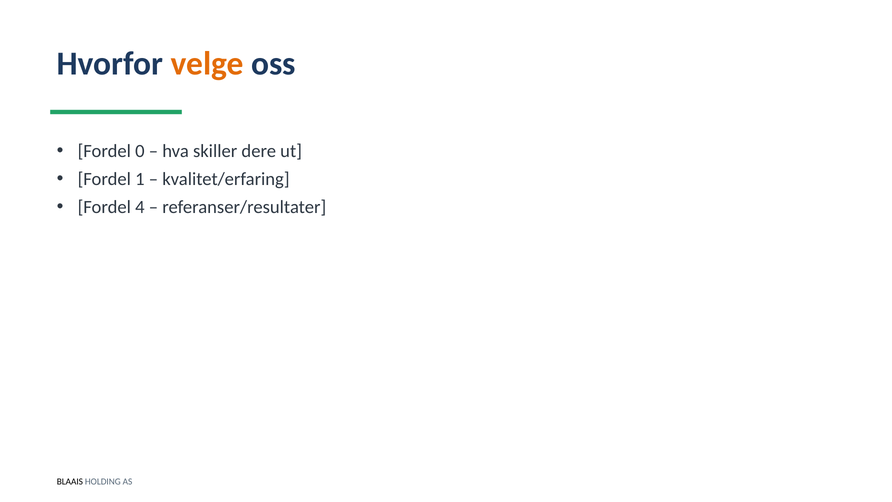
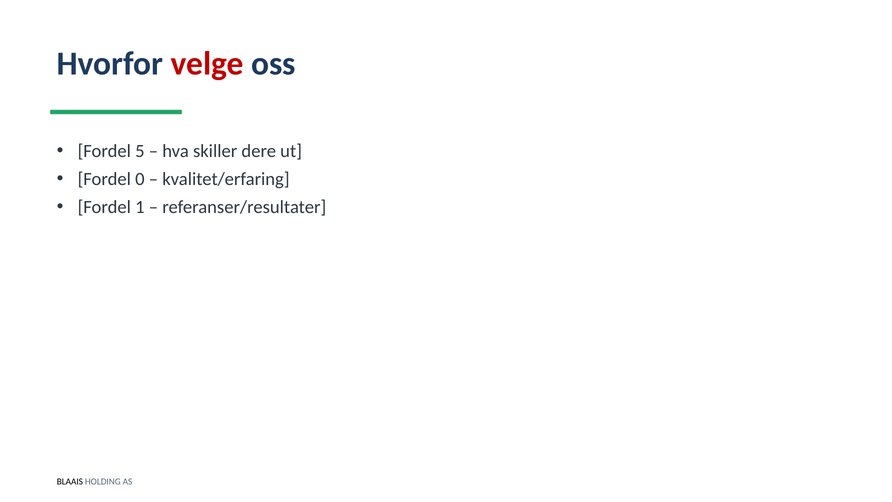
velge colour: orange -> red
0: 0 -> 5
1: 1 -> 0
4: 4 -> 1
